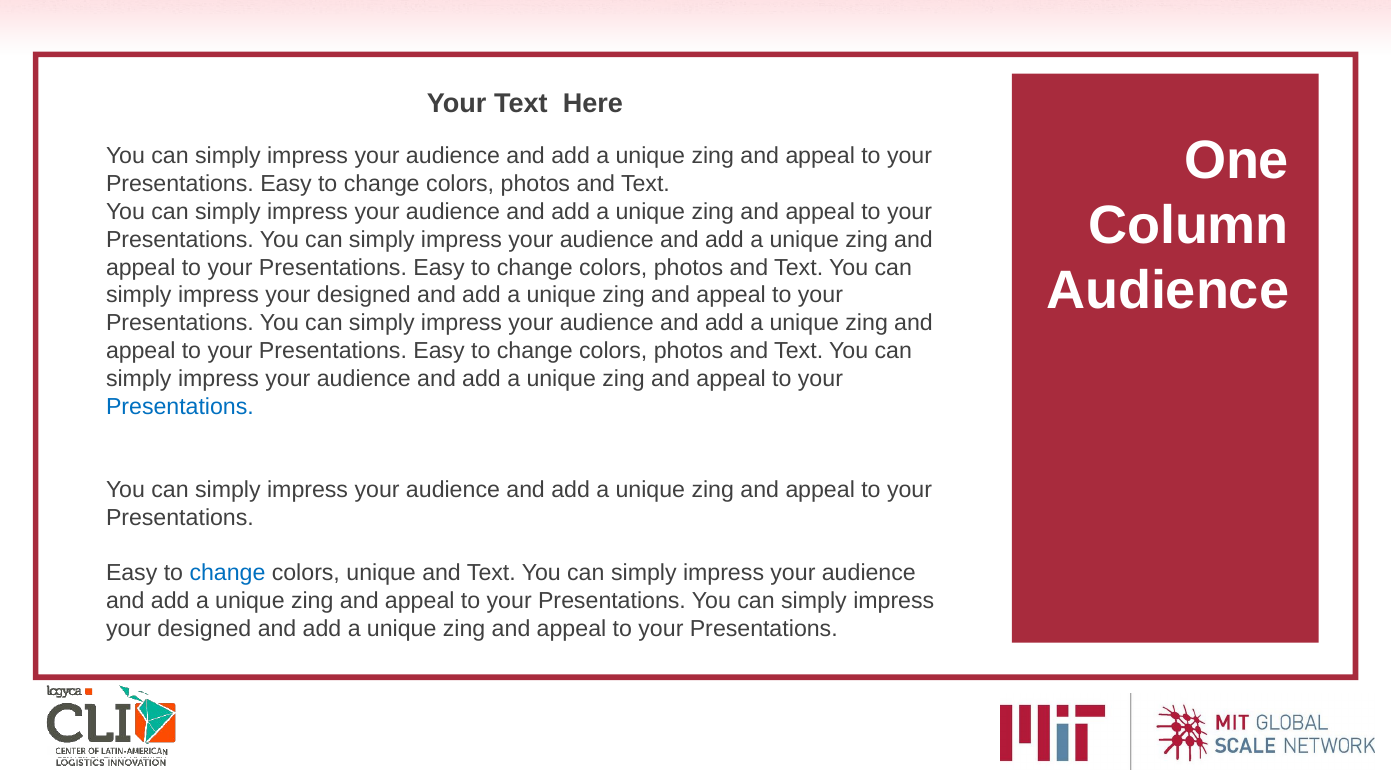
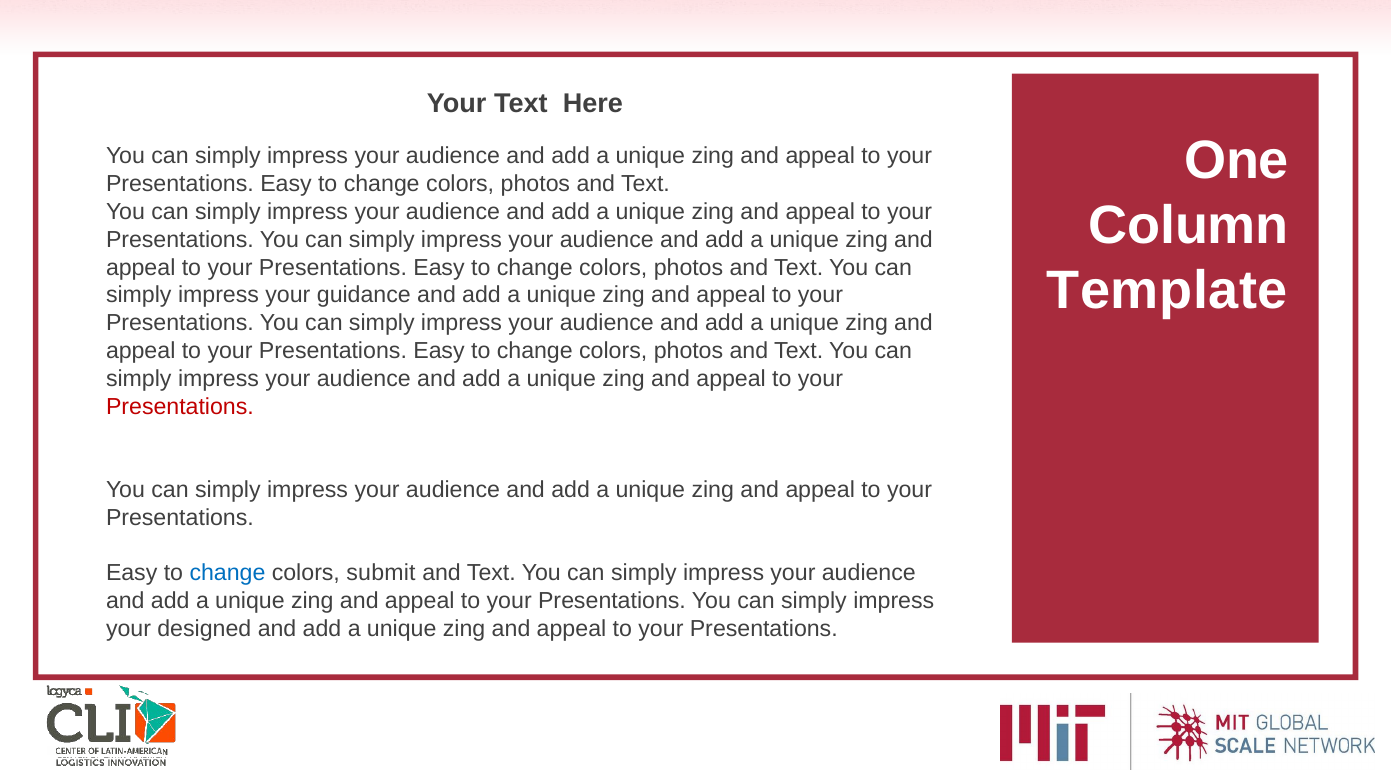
Audience at (1168, 290): Audience -> Template
designed at (364, 295): designed -> guidance
Presentations at (180, 407) colour: blue -> red
colors unique: unique -> submit
